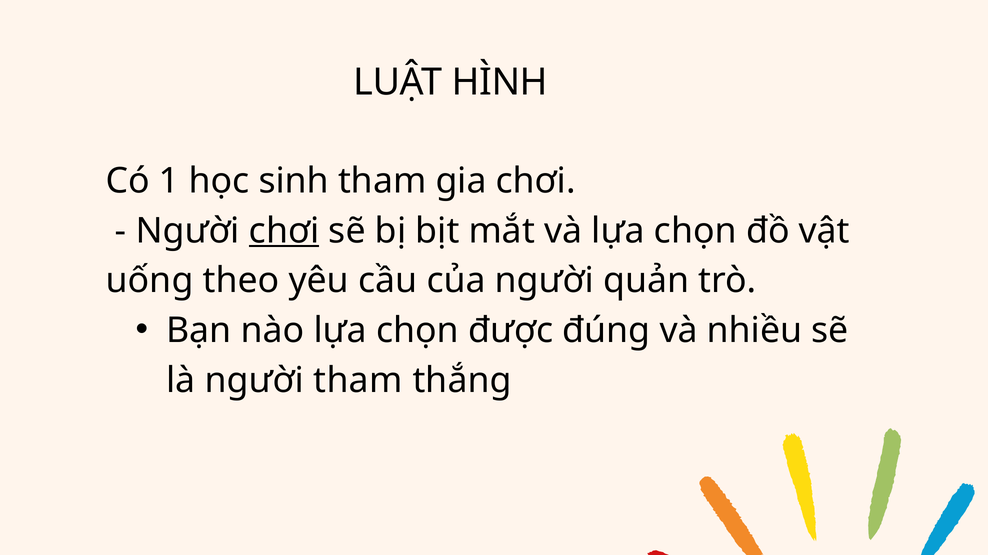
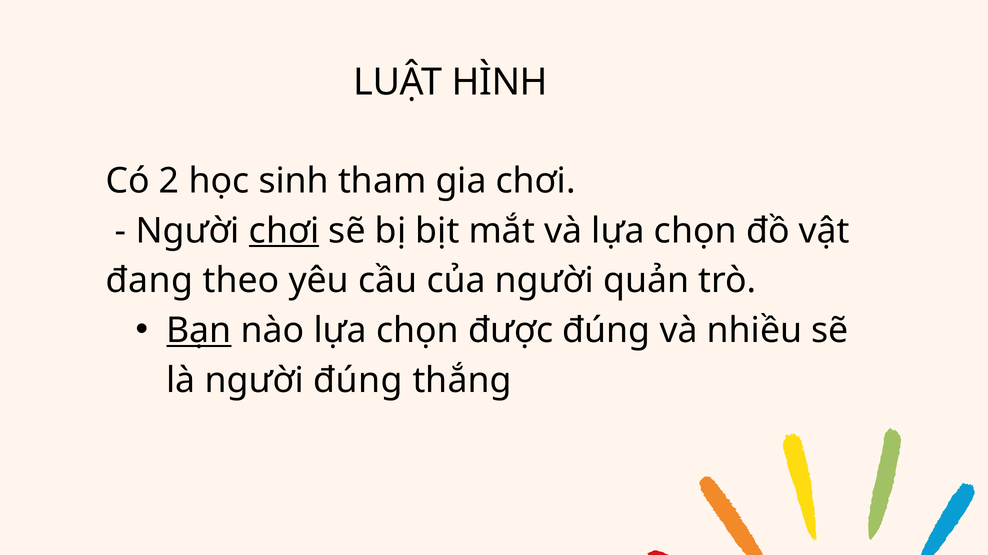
1: 1 -> 2
uống: uống -> đang
Bạn underline: none -> present
người tham: tham -> đúng
